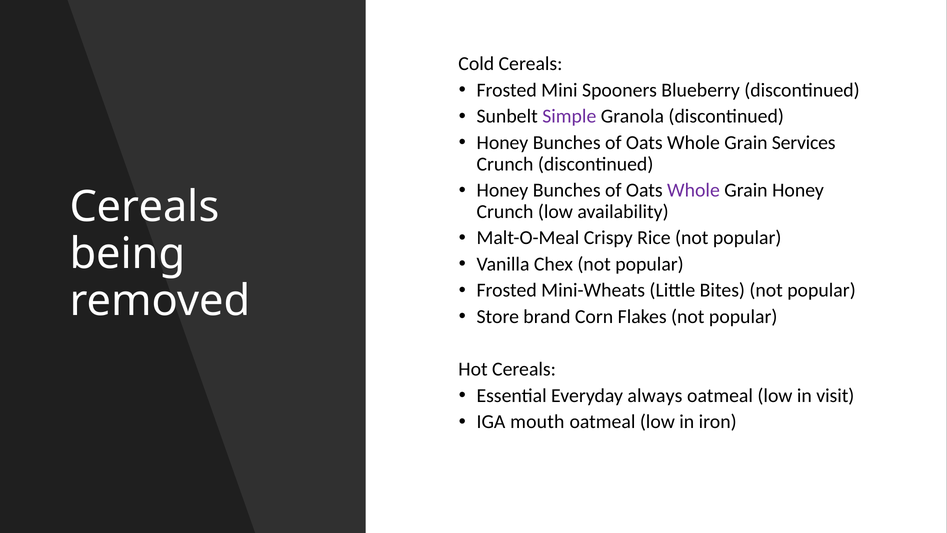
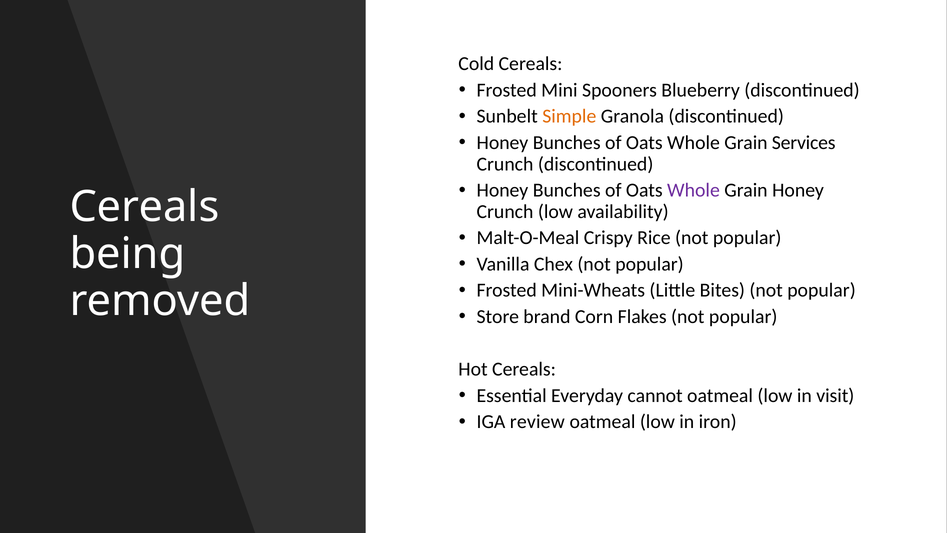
Simple colour: purple -> orange
always: always -> cannot
mouth: mouth -> review
